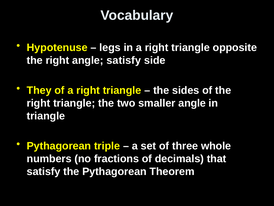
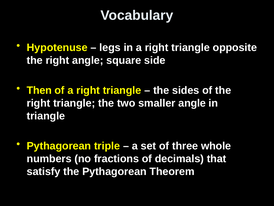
angle satisfy: satisfy -> square
They: They -> Then
